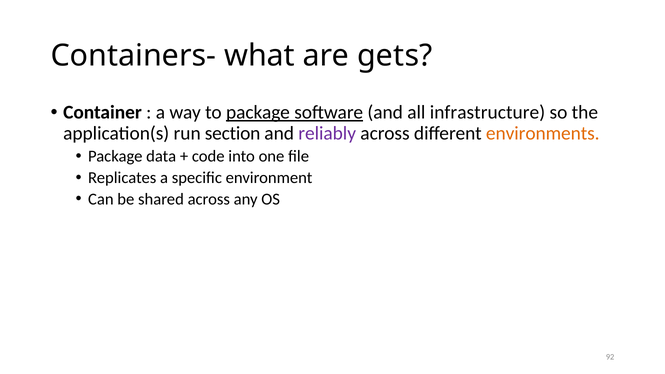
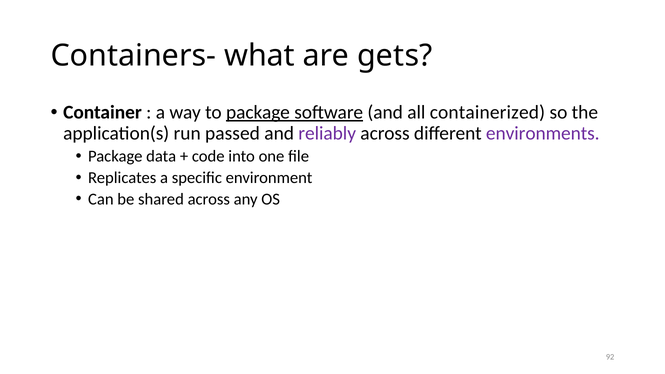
infrastructure: infrastructure -> containerized
section: section -> passed
environments colour: orange -> purple
